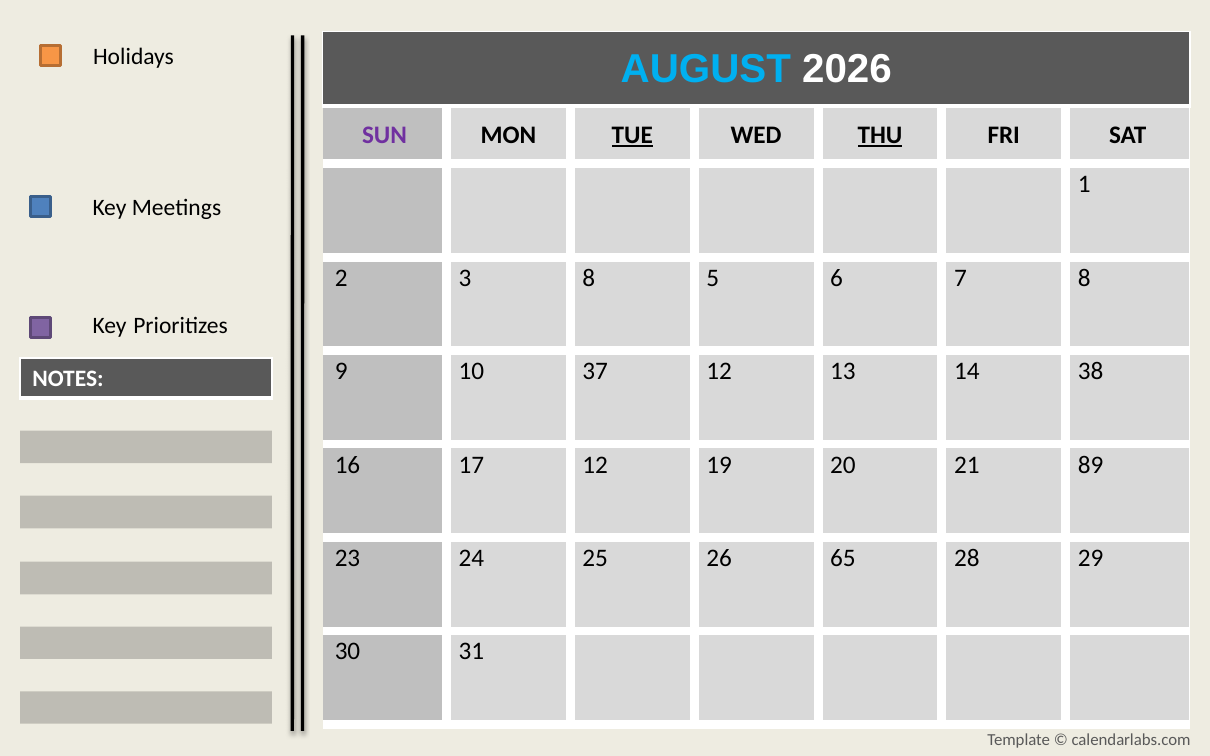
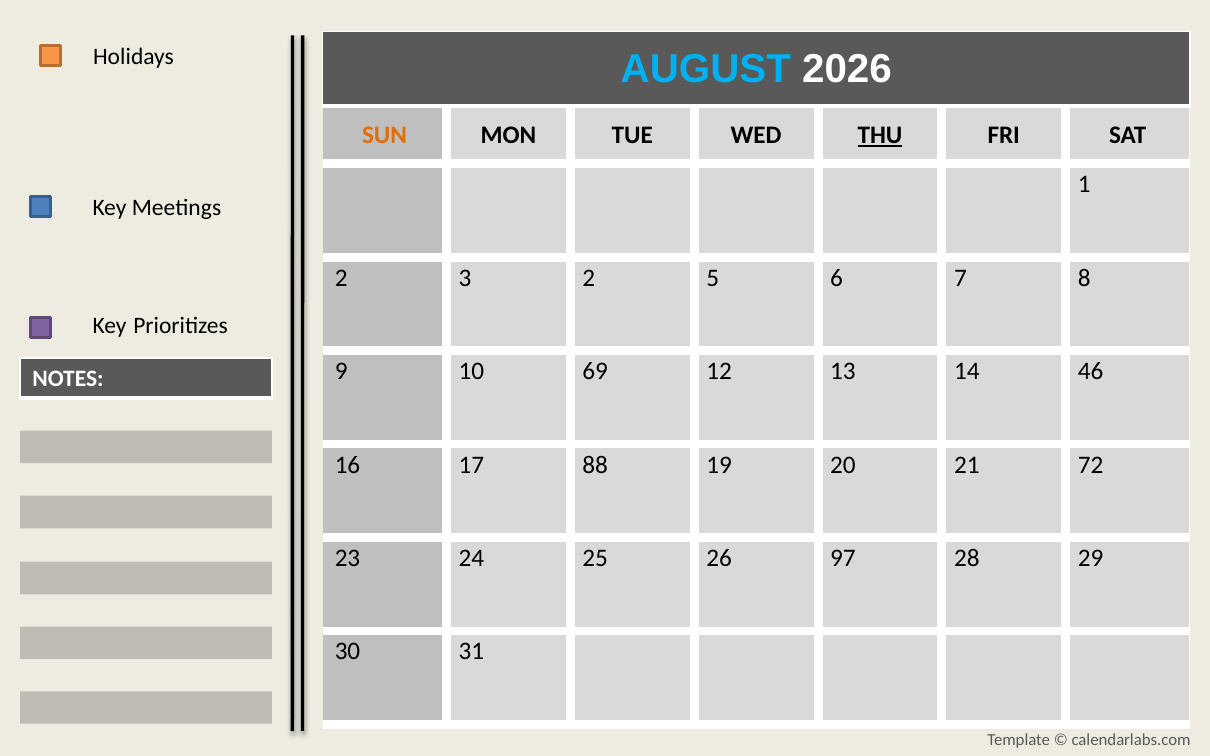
SUN colour: purple -> orange
TUE underline: present -> none
3 8: 8 -> 2
37: 37 -> 69
38: 38 -> 46
17 12: 12 -> 88
89: 89 -> 72
65: 65 -> 97
